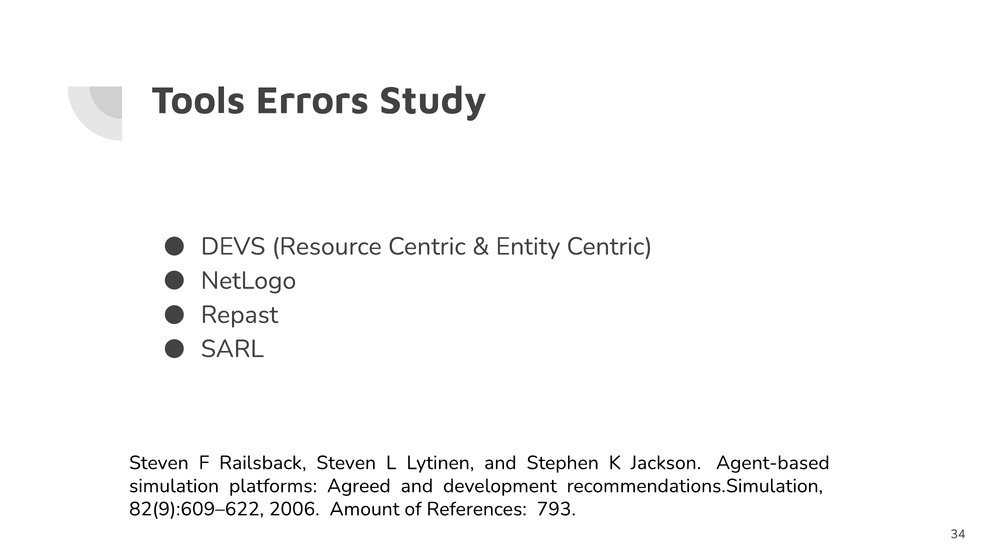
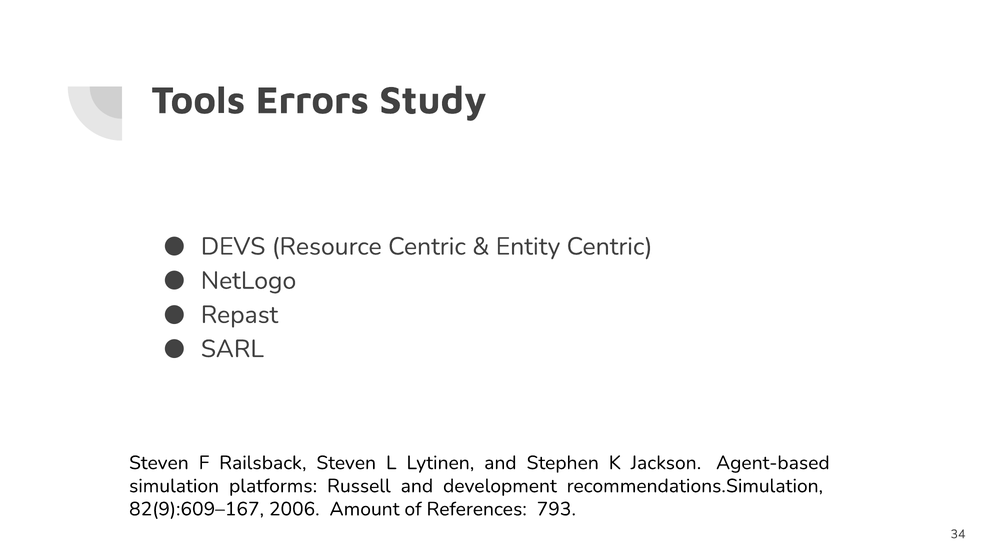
Agreed: Agreed -> Russell
82(9):609–622: 82(9):609–622 -> 82(9):609–167
